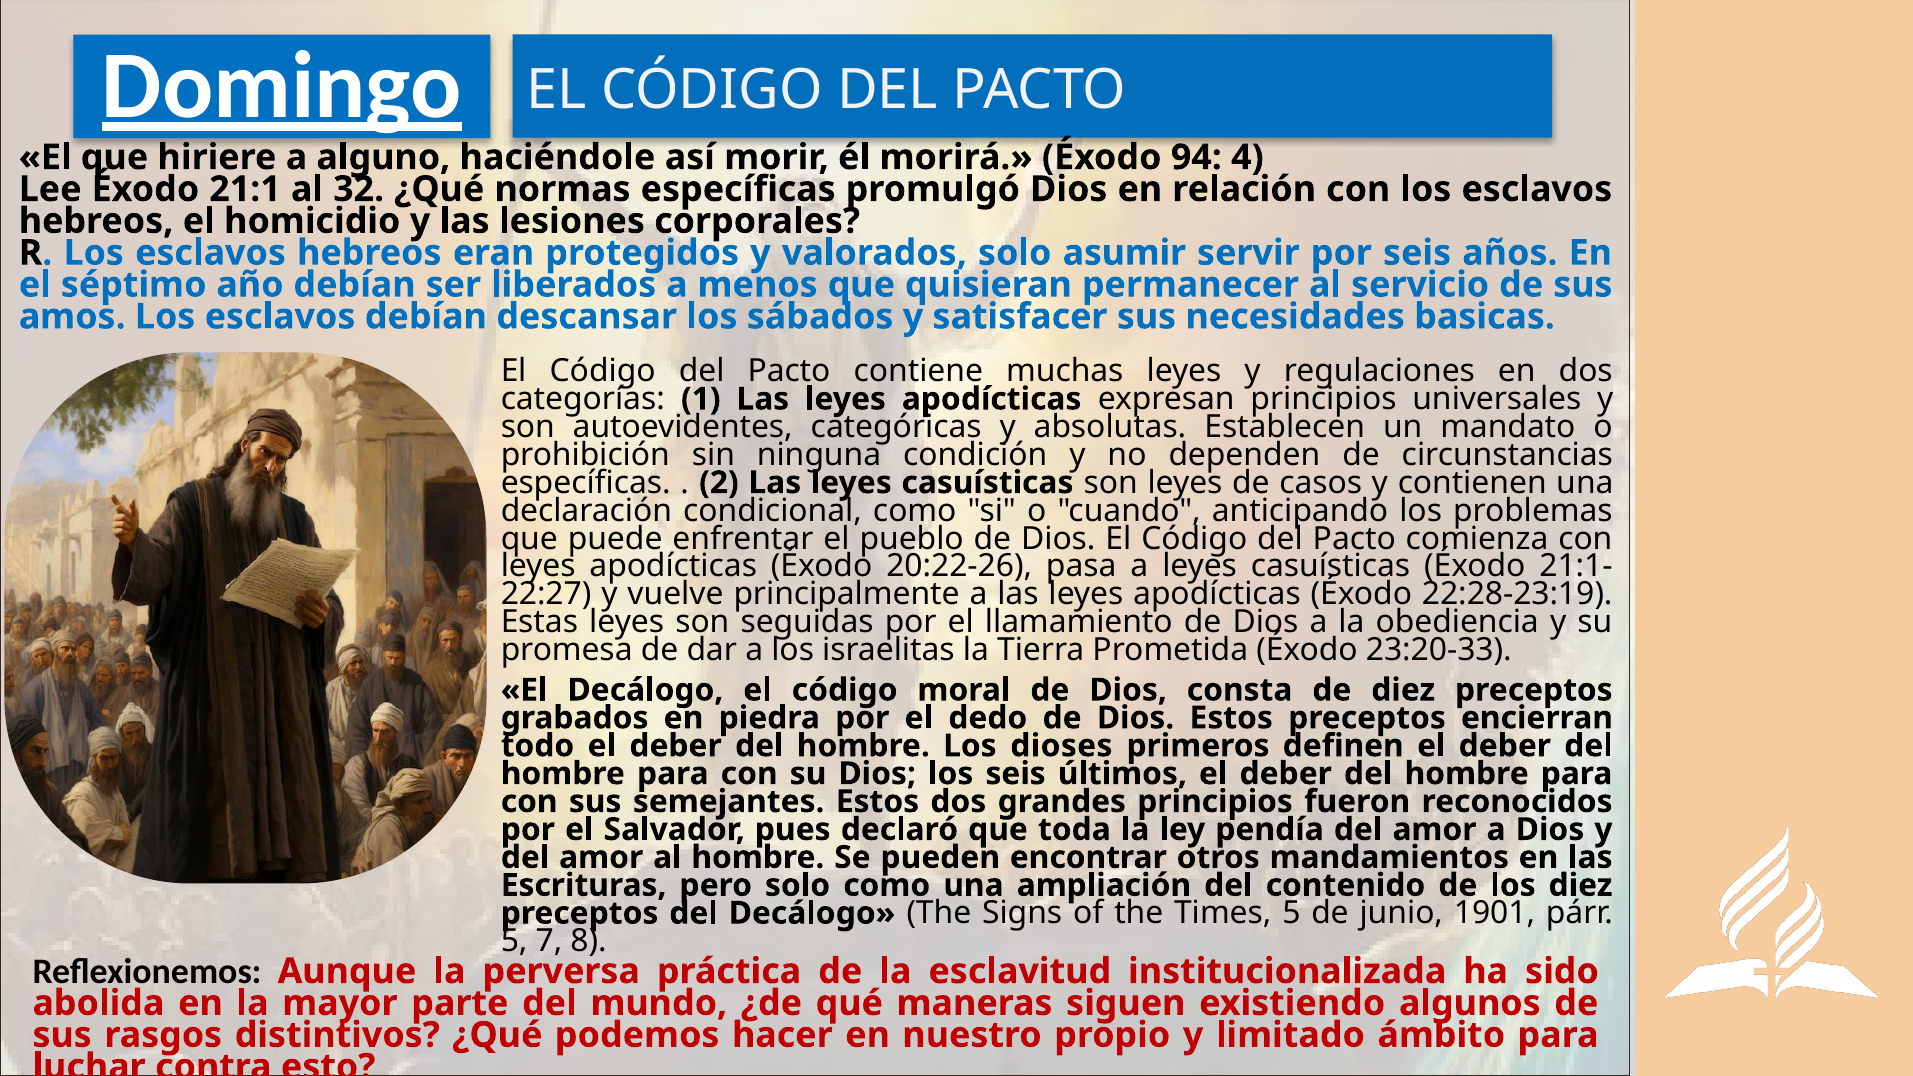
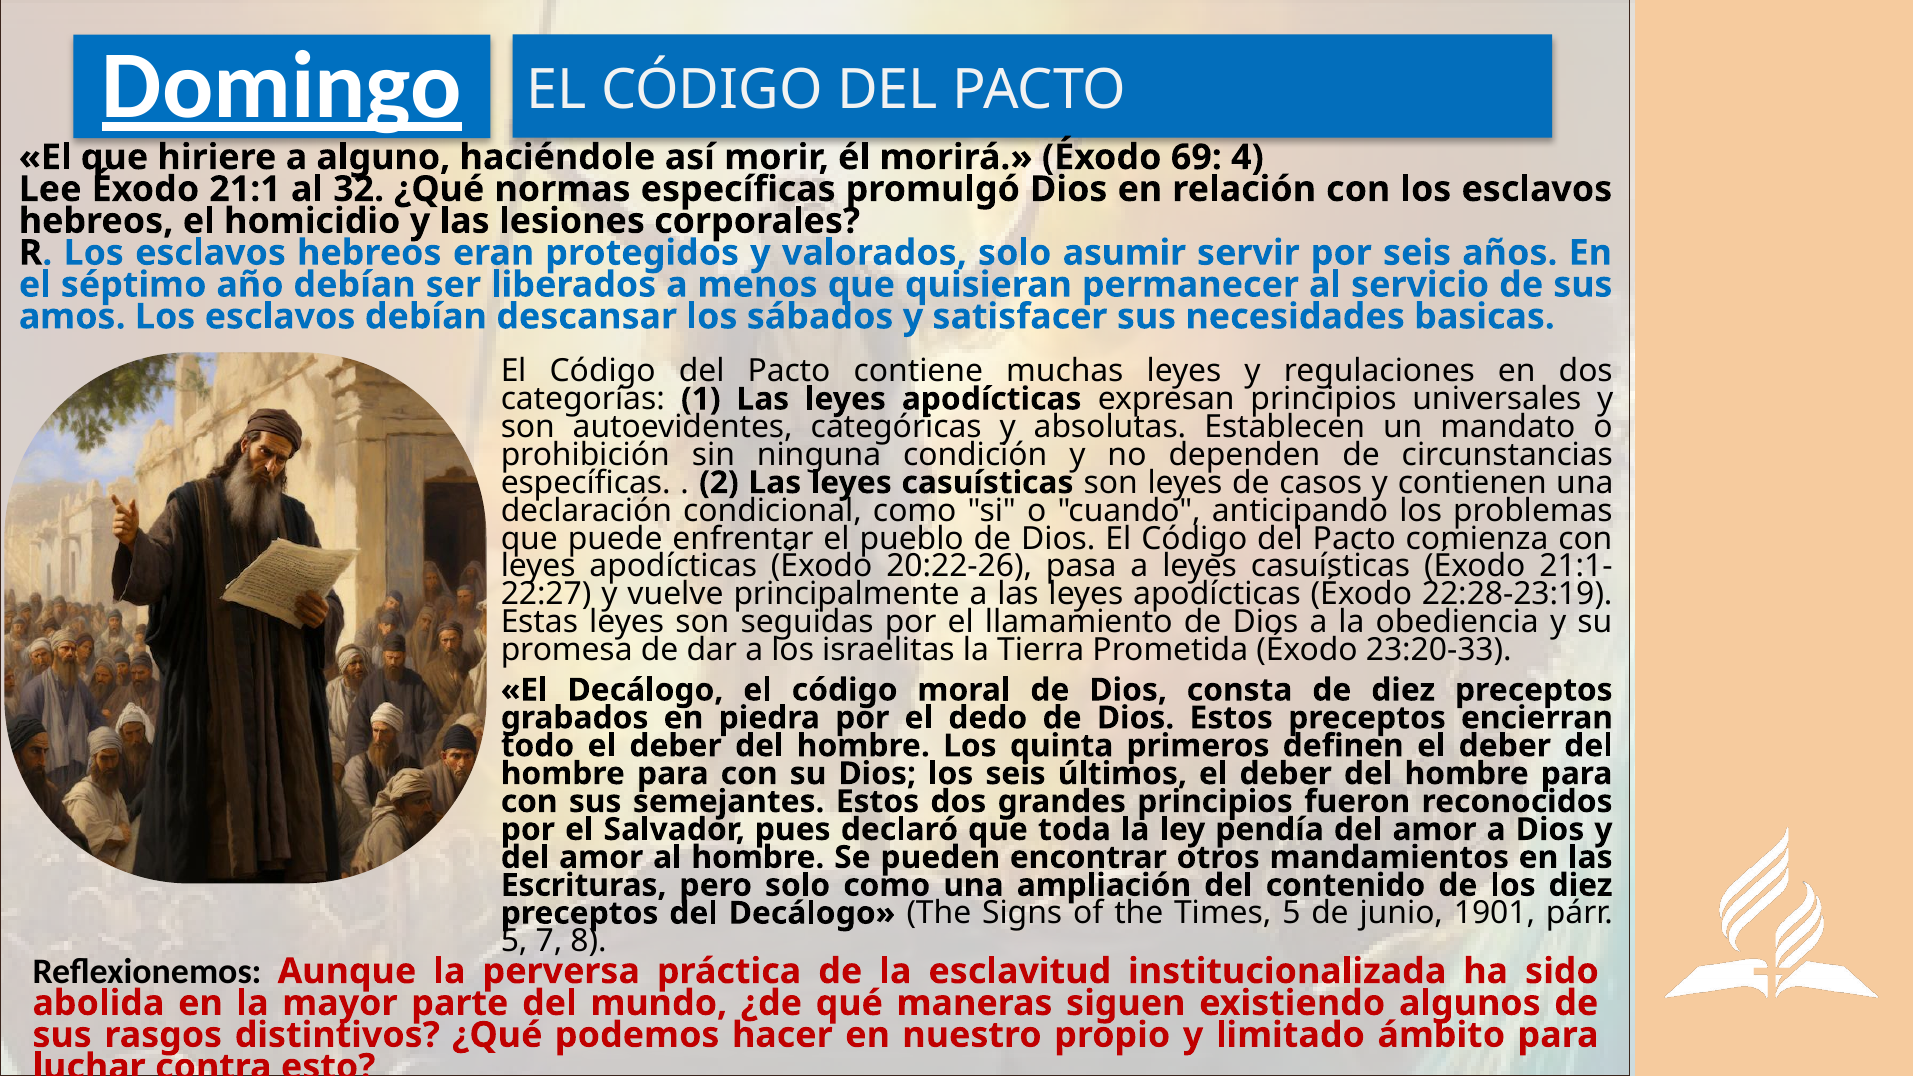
94: 94 -> 69
dioses: dioses -> quinta
